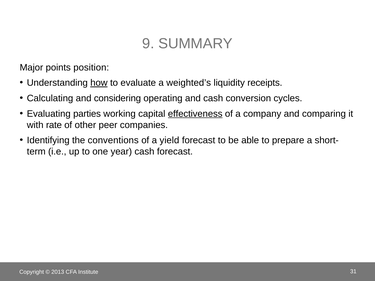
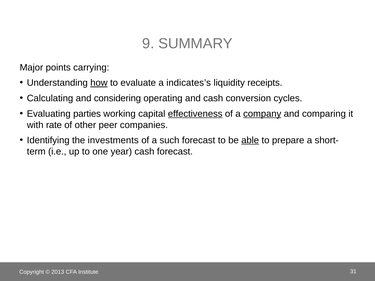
position: position -> carrying
weighted’s: weighted’s -> indicates’s
company underline: none -> present
conventions: conventions -> investments
yield: yield -> such
able underline: none -> present
